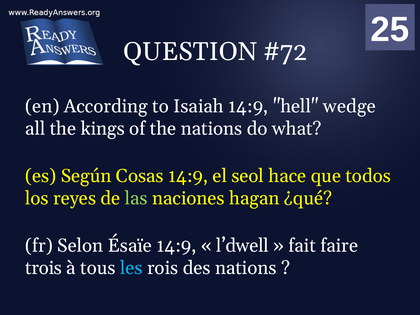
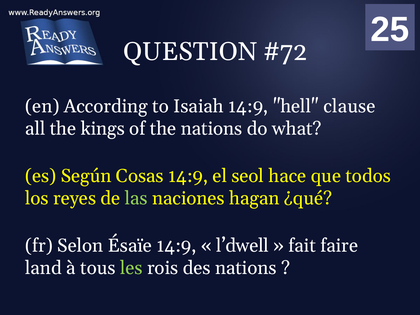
wedge: wedge -> clause
trois: trois -> land
les colour: light blue -> light green
